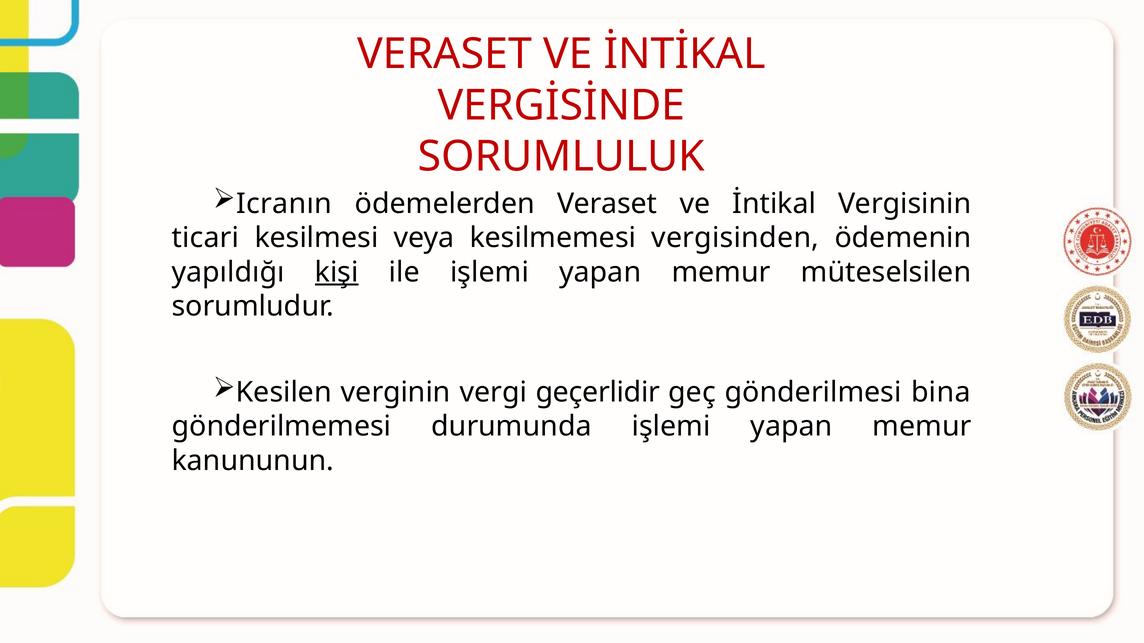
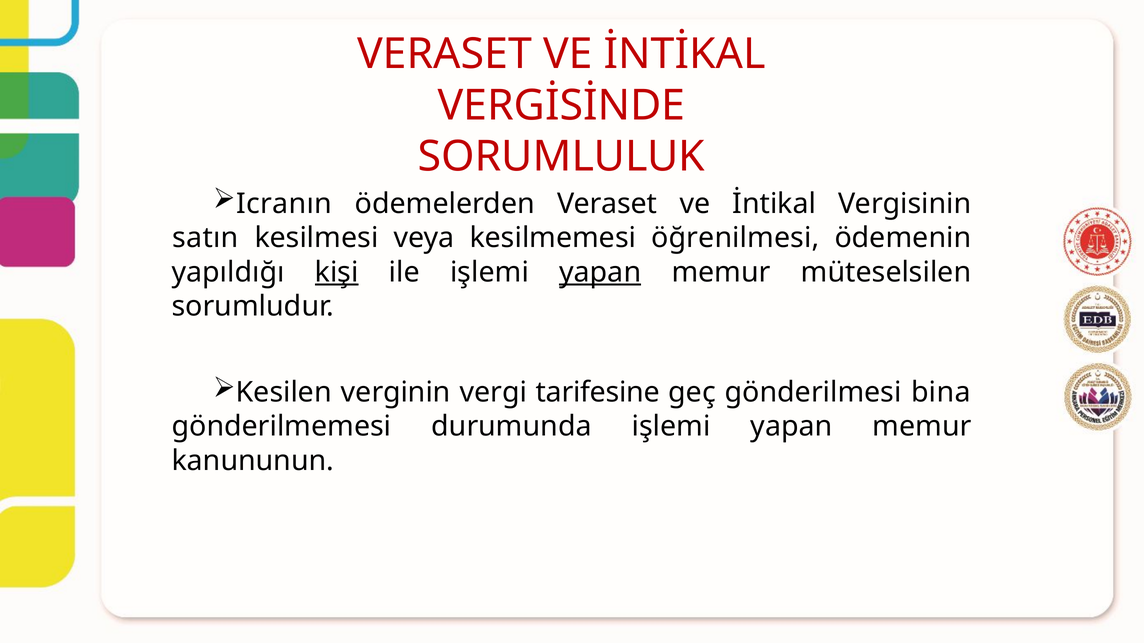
ticari: ticari -> satın
vergisinden: vergisinden -> öğrenilmesi
yapan at (600, 272) underline: none -> present
geçerlidir: geçerlidir -> tarifesine
